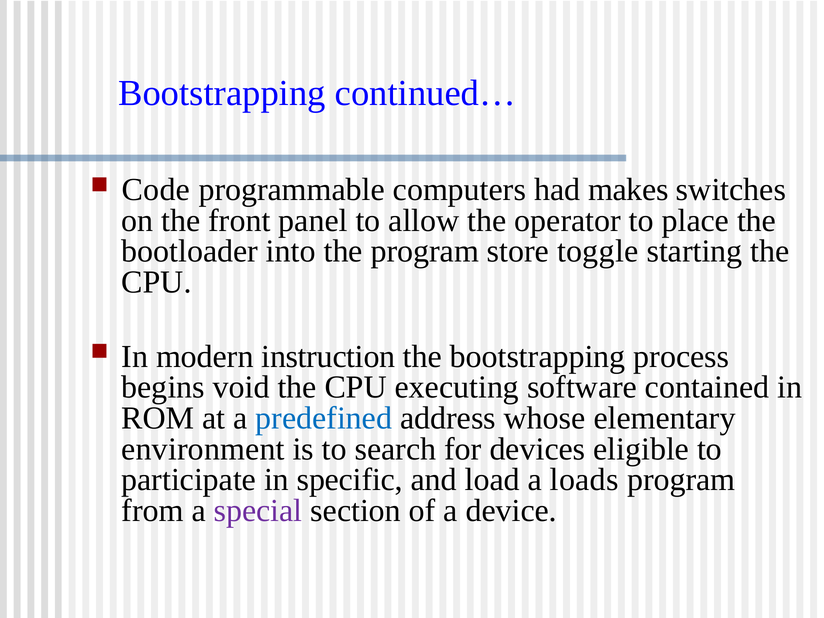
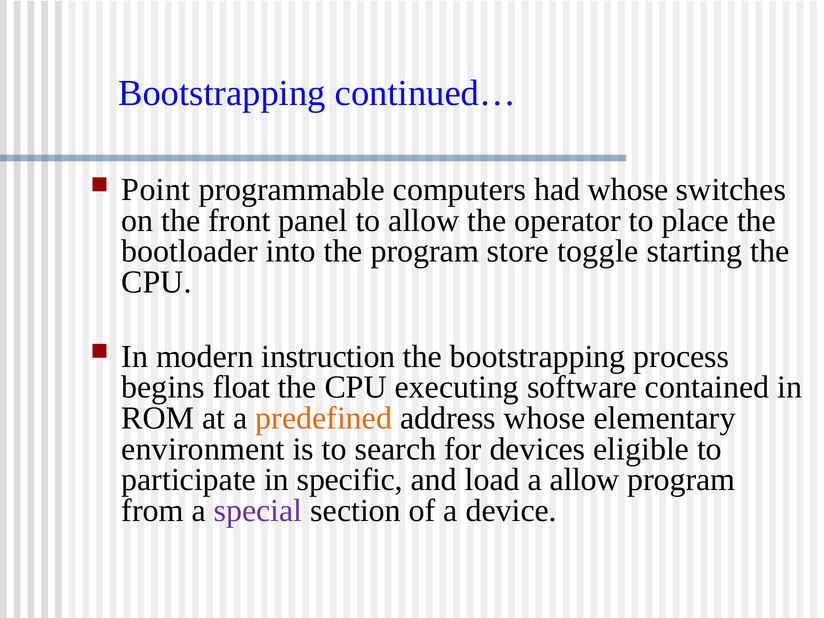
Code: Code -> Point
had makes: makes -> whose
void: void -> float
predefined colour: blue -> orange
a loads: loads -> allow
